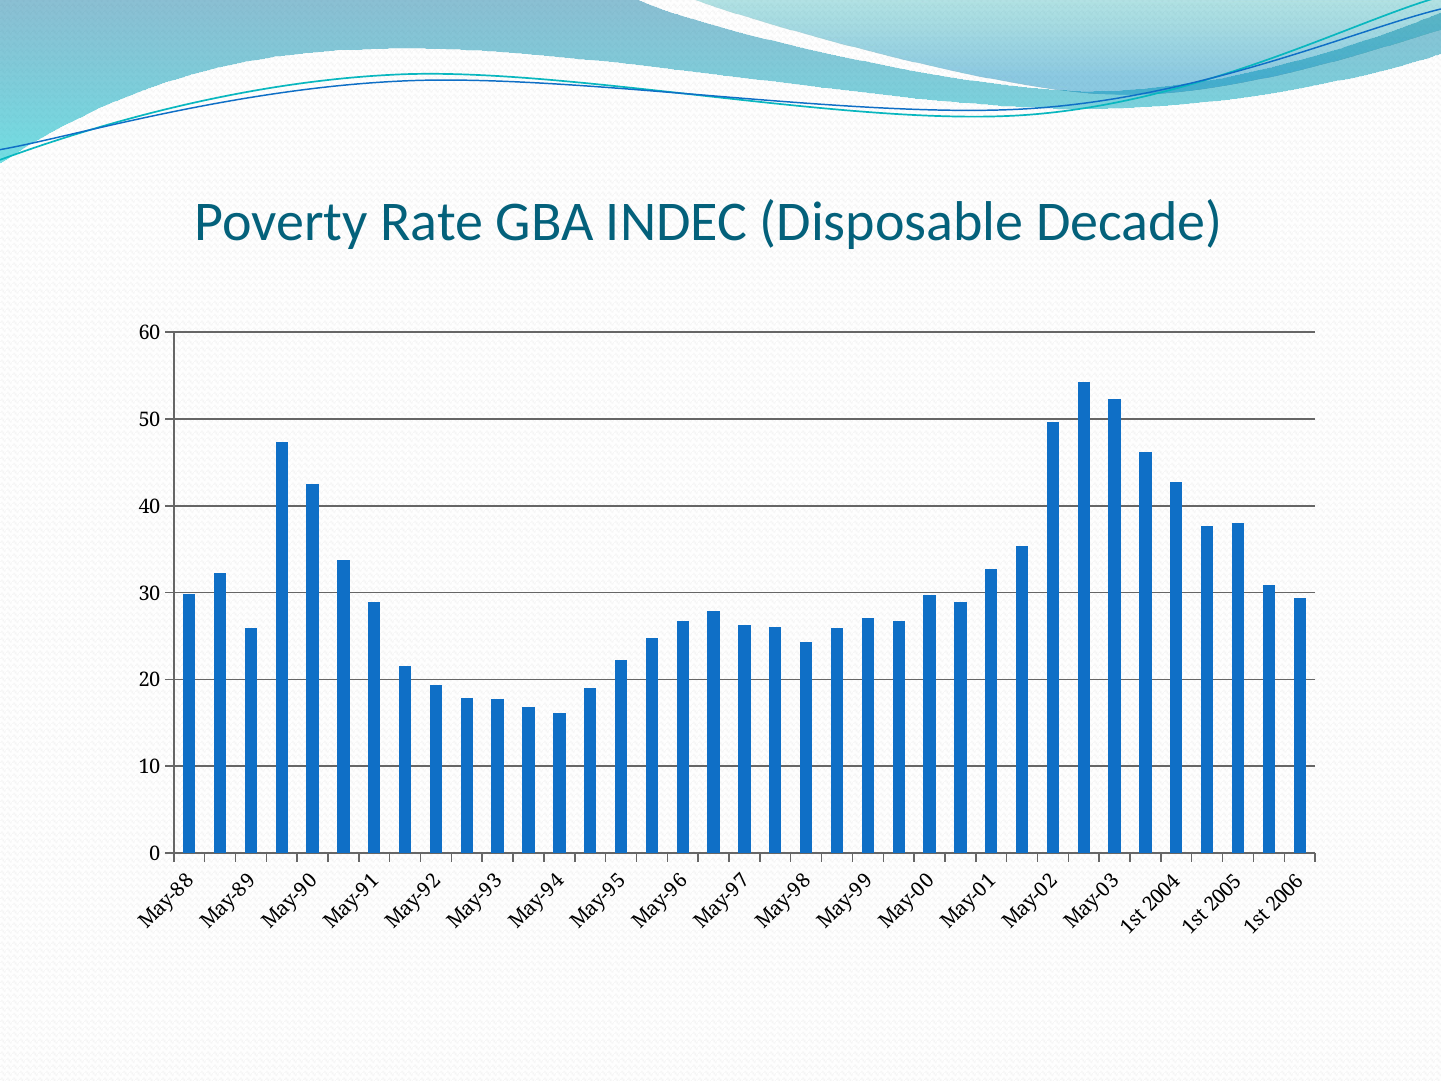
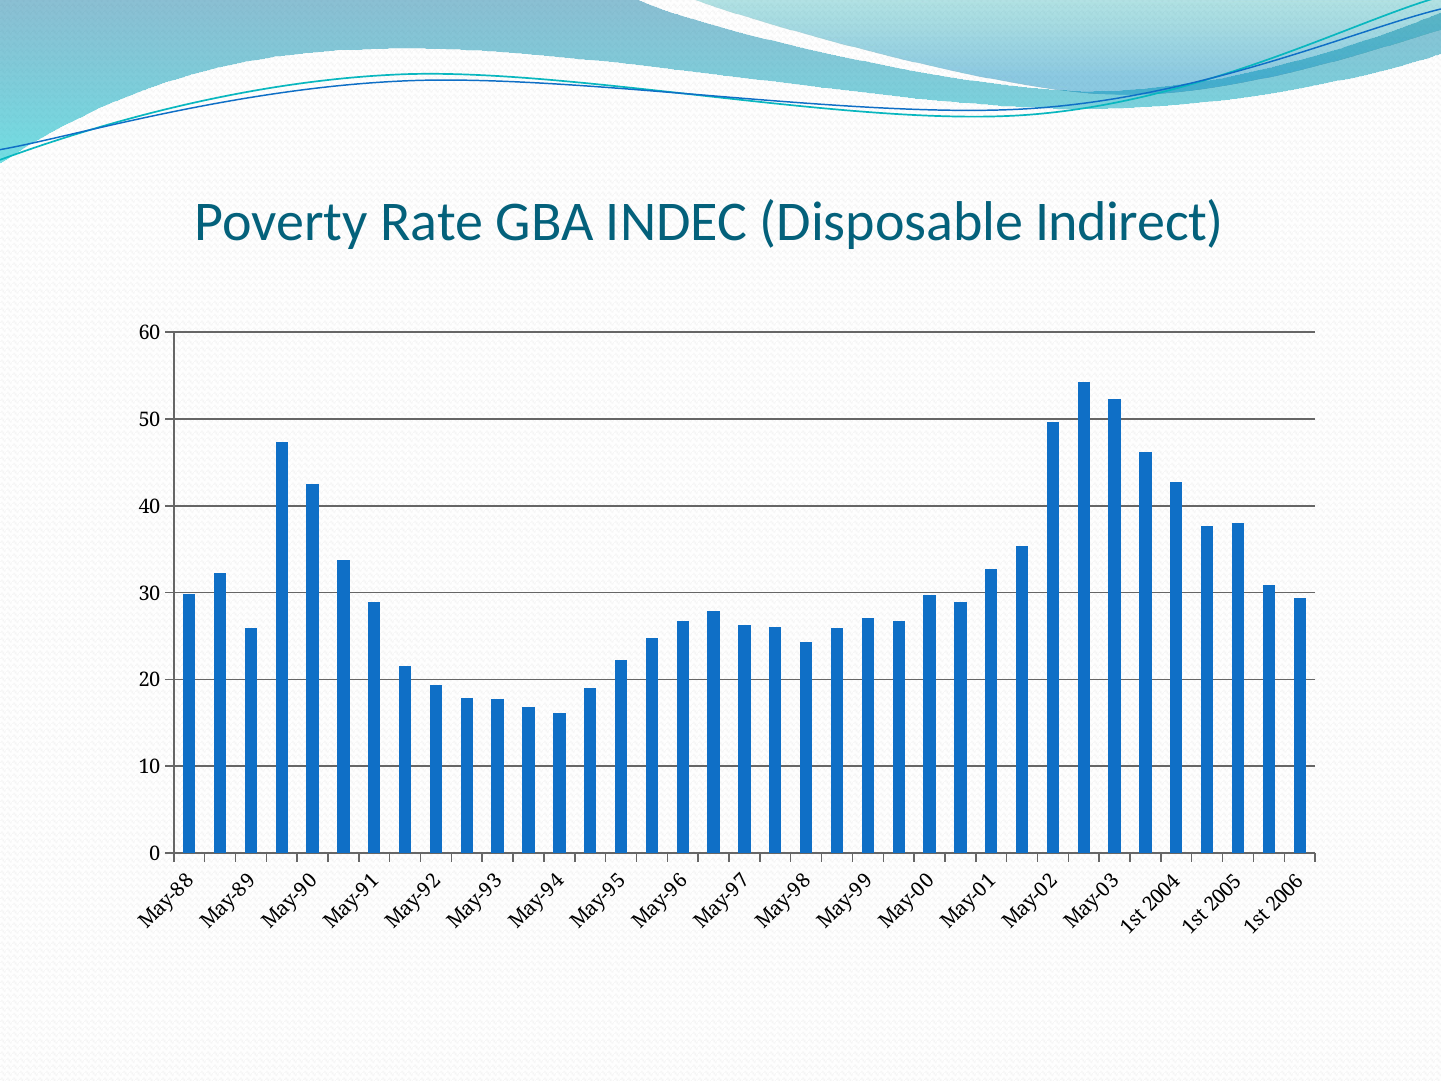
Decade: Decade -> Indirect
